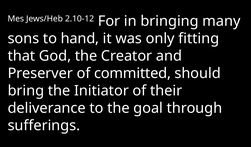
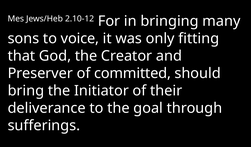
hand: hand -> voice
